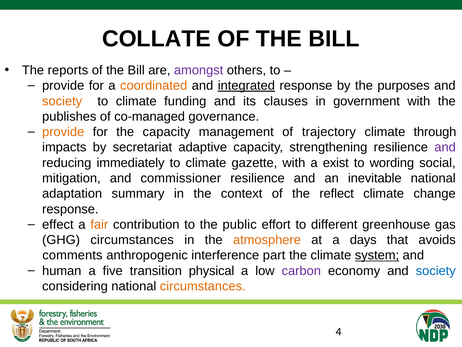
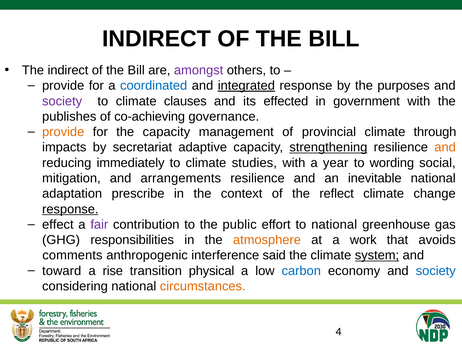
COLLATE at (156, 39): COLLATE -> INDIRECT
The reports: reports -> indirect
coordinated colour: orange -> blue
society at (62, 101) colour: orange -> purple
funding: funding -> clauses
clauses: clauses -> effected
co-managed: co-managed -> co-achieving
trajectory: trajectory -> provincial
strengthening underline: none -> present
and at (445, 147) colour: purple -> orange
gazette: gazette -> studies
exist: exist -> year
commissioner: commissioner -> arrangements
summary: summary -> prescribe
response at (70, 209) underline: none -> present
fair colour: orange -> purple
to different: different -> national
GHG circumstances: circumstances -> responsibilities
days: days -> work
part: part -> said
human: human -> toward
five: five -> rise
carbon colour: purple -> blue
